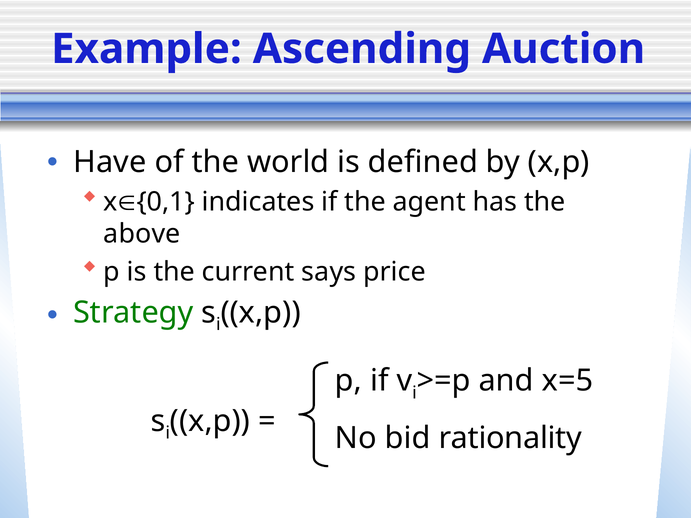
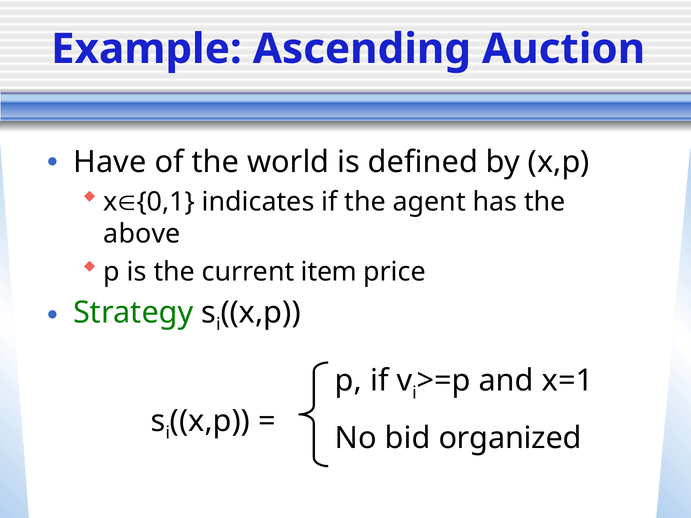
says: says -> item
x=5: x=5 -> x=1
rationality: rationality -> organized
